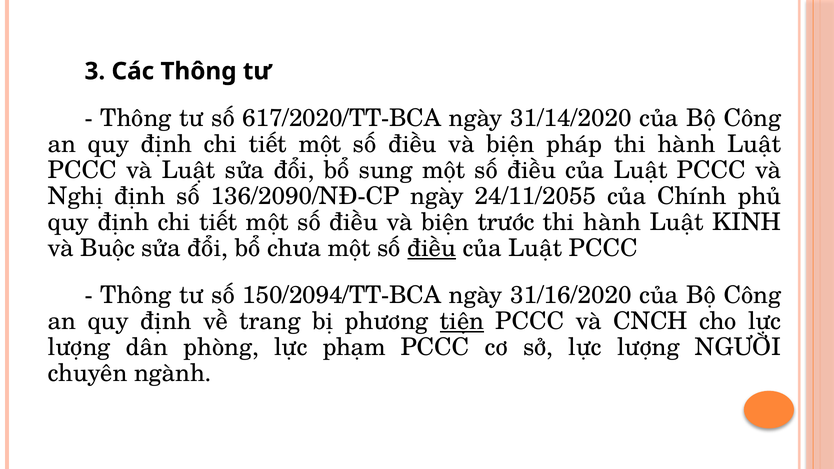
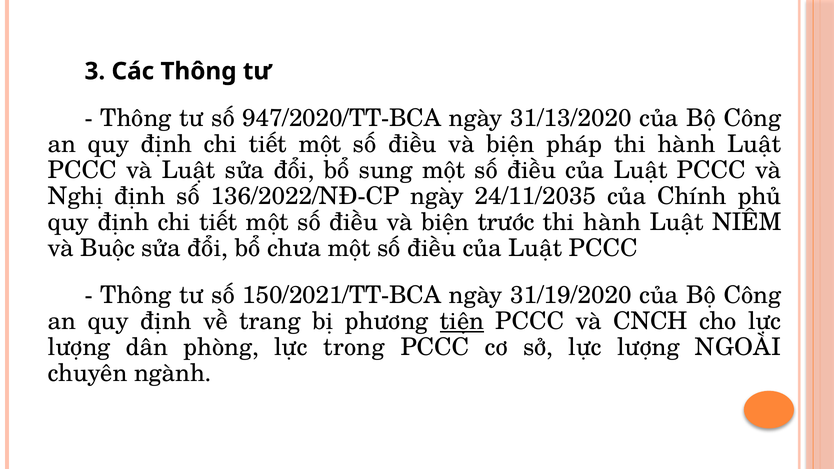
617/2020/TT-BCA: 617/2020/TT-BCA -> 947/2020/TT-BCA
31/14/2020: 31/14/2020 -> 31/13/2020
136/2090/NĐ-CP: 136/2090/NĐ-CP -> 136/2022/NĐ-CP
24/11/2055: 24/11/2055 -> 24/11/2035
KINH: KINH -> NIÊM
điều at (432, 248) underline: present -> none
150/2094/TT-BCA: 150/2094/TT-BCA -> 150/2021/TT-BCA
31/16/2020: 31/16/2020 -> 31/19/2020
phạm: phạm -> trong
NGƯỜI: NGƯỜI -> NGOÀI
